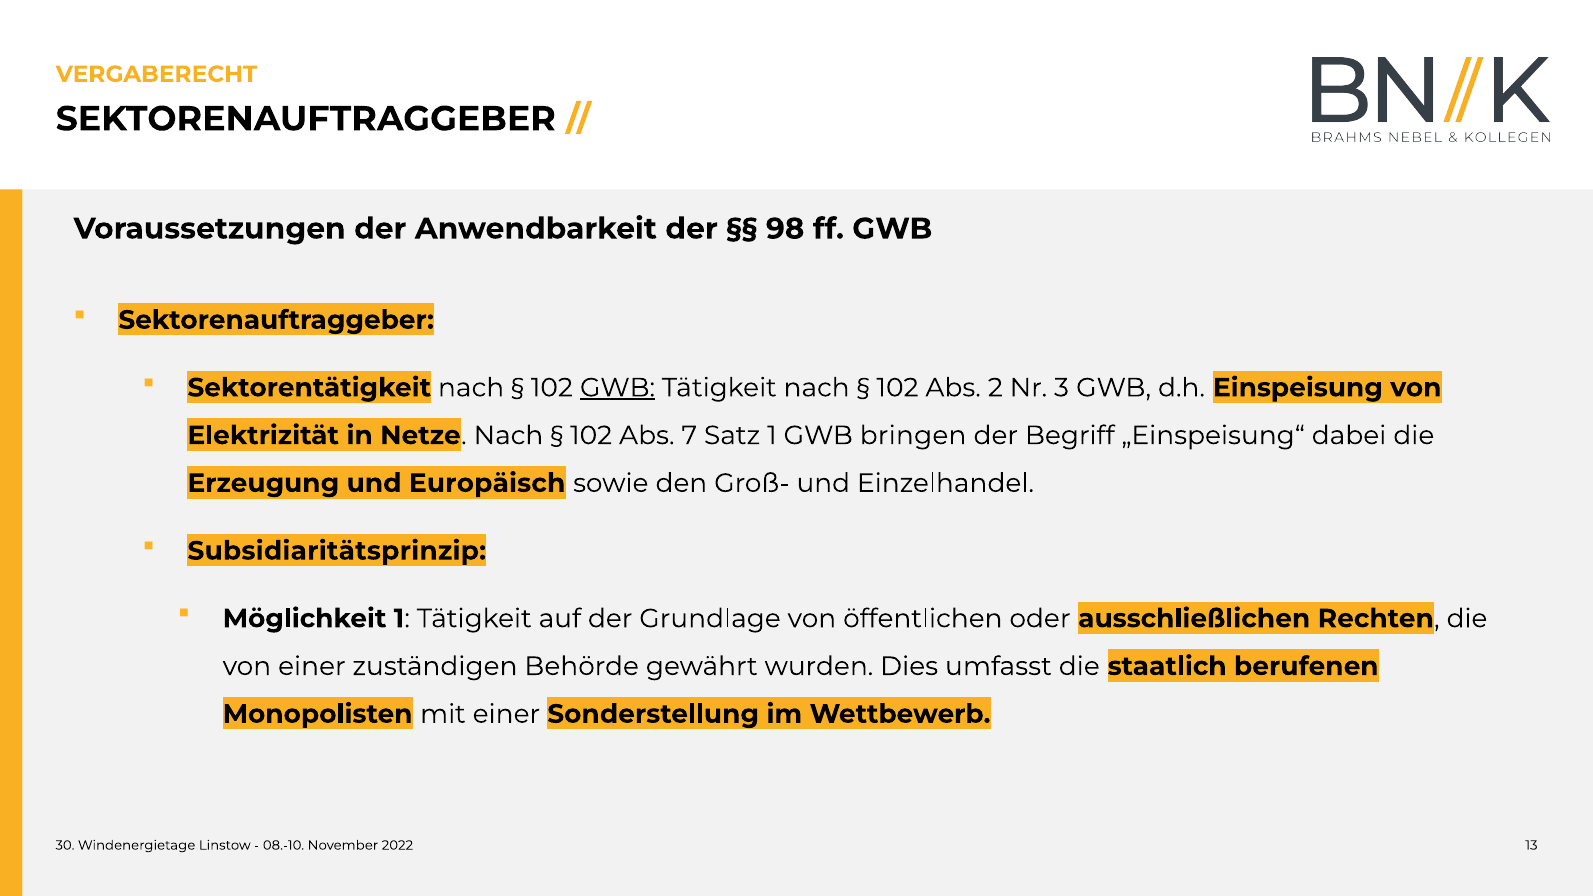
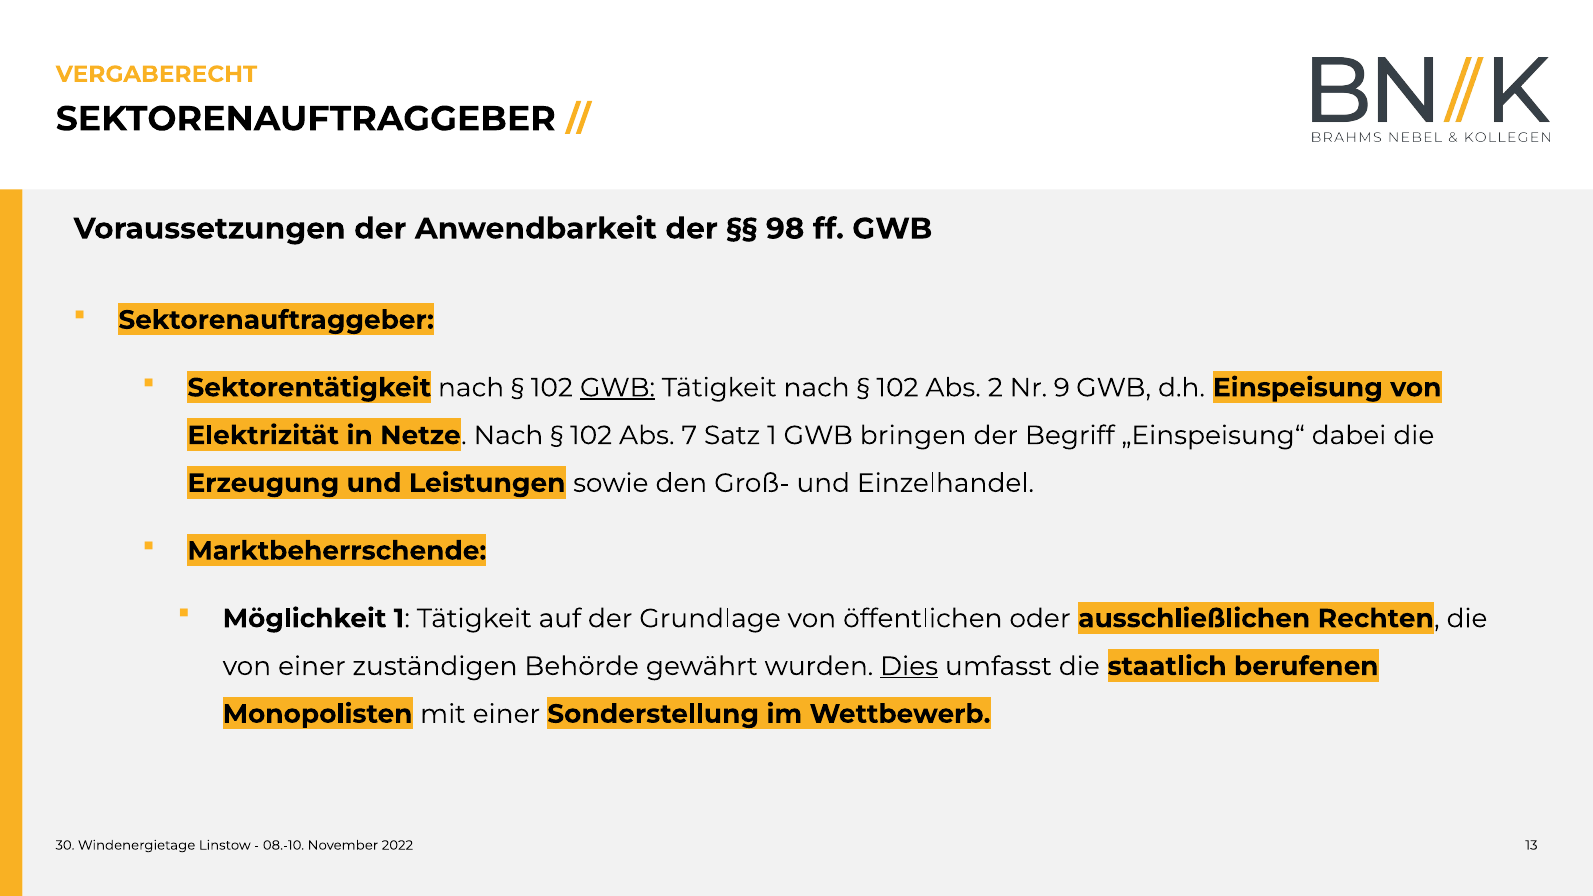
3: 3 -> 9
Europäisch: Europäisch -> Leistungen
Subsidiaritätsprinzip: Subsidiaritätsprinzip -> Marktbeherrschende
Dies underline: none -> present
